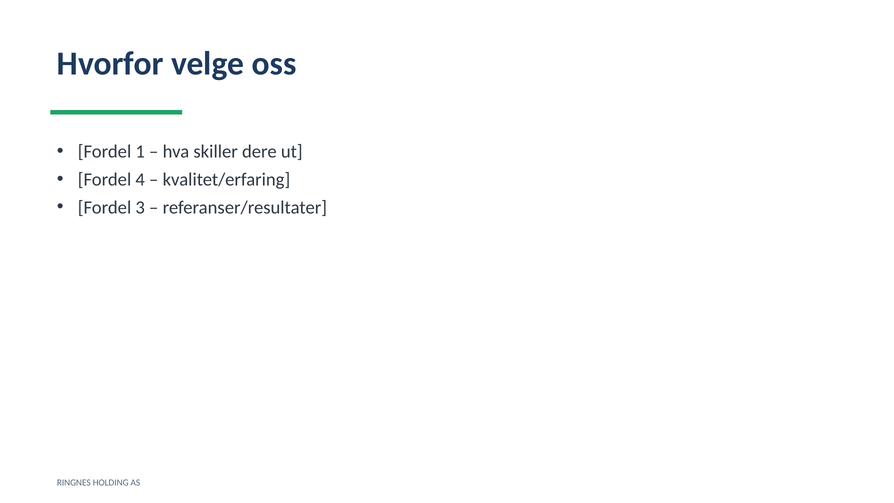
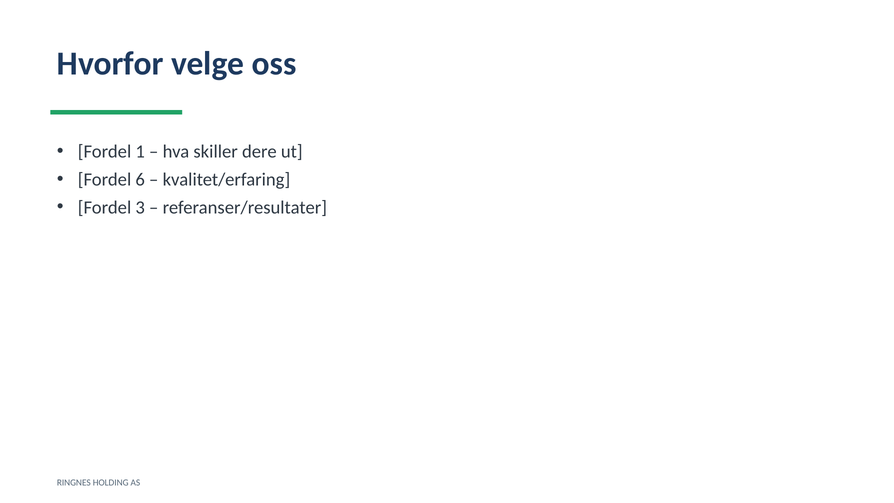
4: 4 -> 6
